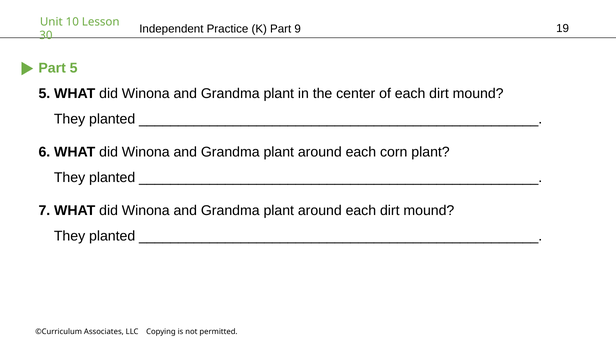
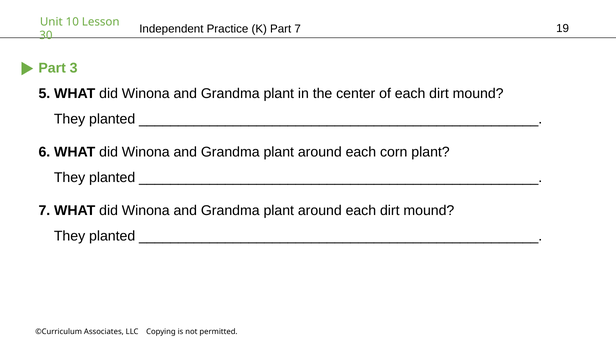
Part 9: 9 -> 7
Part 5: 5 -> 3
